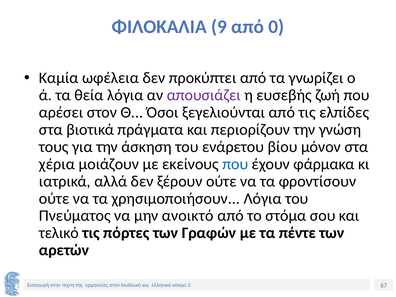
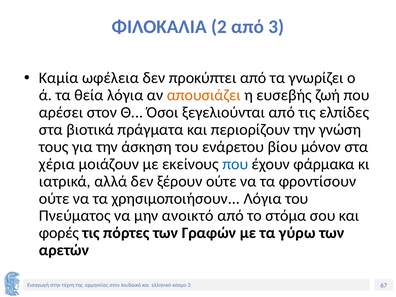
9: 9 -> 2
από 0: 0 -> 3
απουσιάζει colour: purple -> orange
τελικό: τελικό -> φορές
πέντε: πέντε -> γύρω
